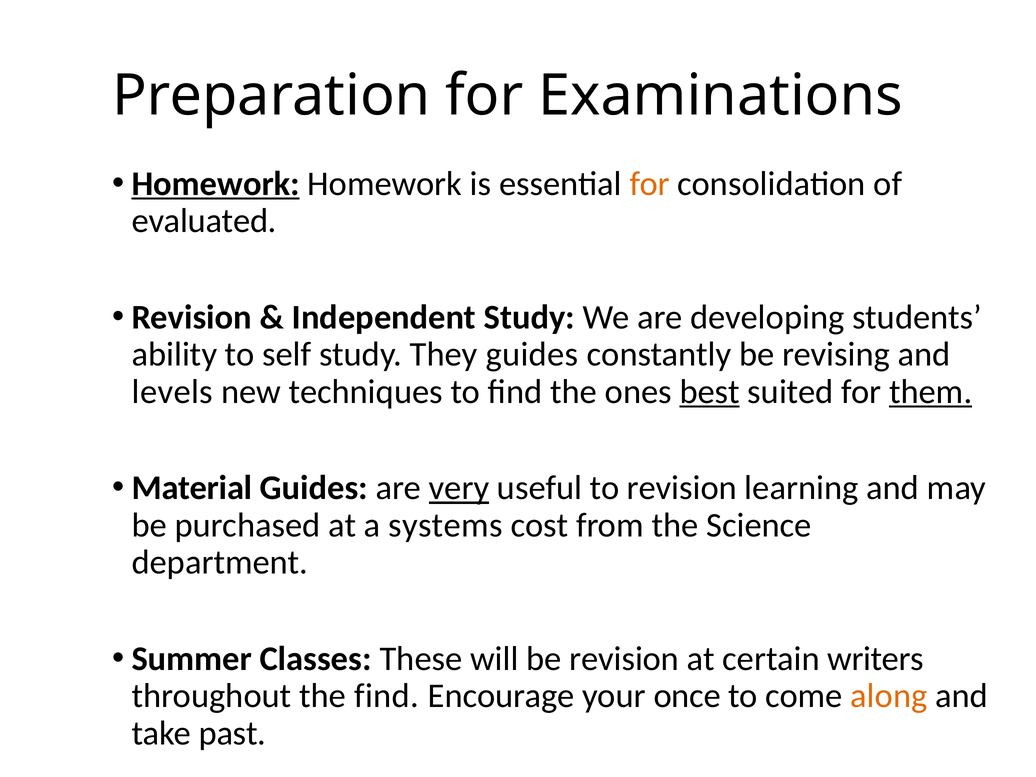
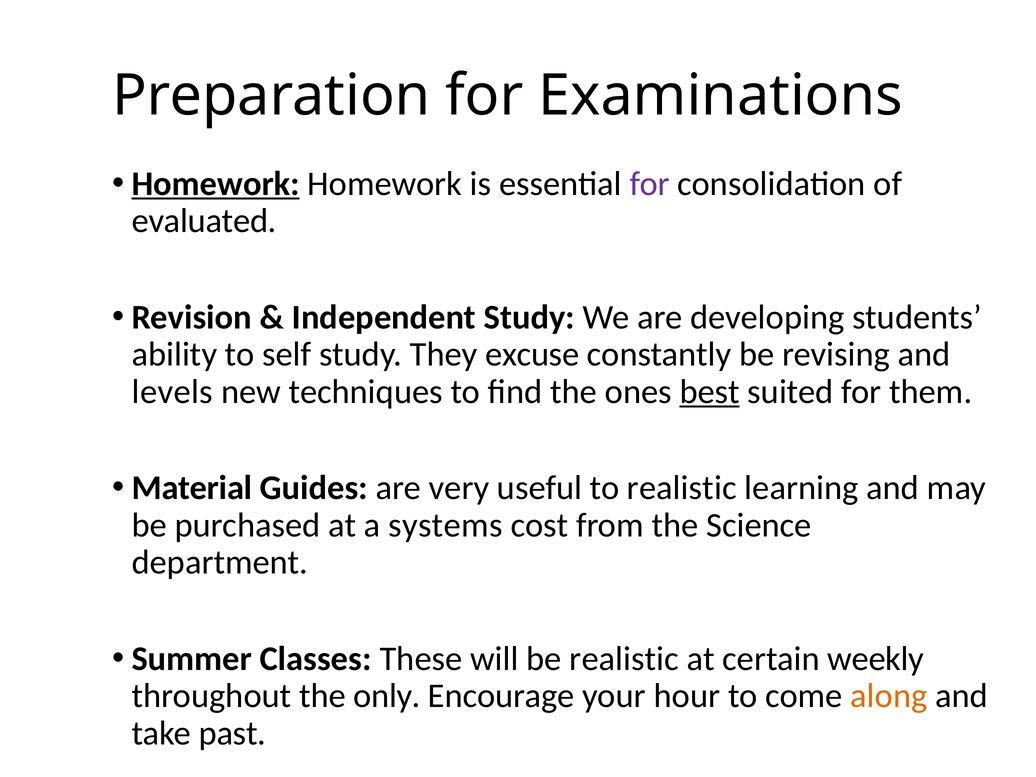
for at (650, 184) colour: orange -> purple
They guides: guides -> excuse
them underline: present -> none
very underline: present -> none
to revision: revision -> realistic
be revision: revision -> realistic
writers: writers -> weekly
the find: find -> only
once: once -> hour
